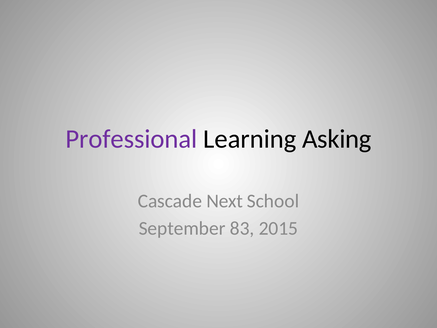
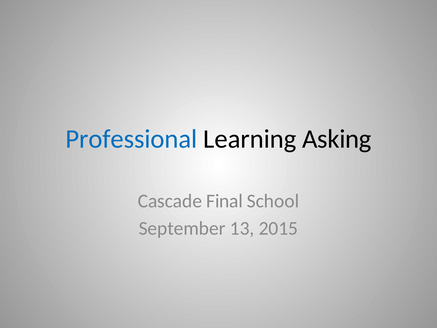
Professional colour: purple -> blue
Next: Next -> Final
83: 83 -> 13
